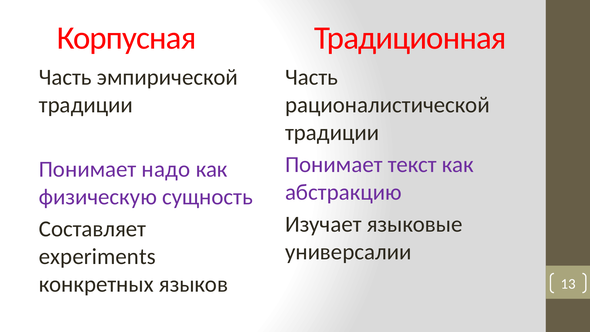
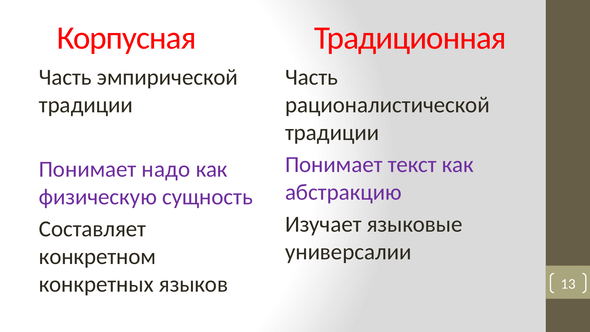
experiments: experiments -> конкретном
